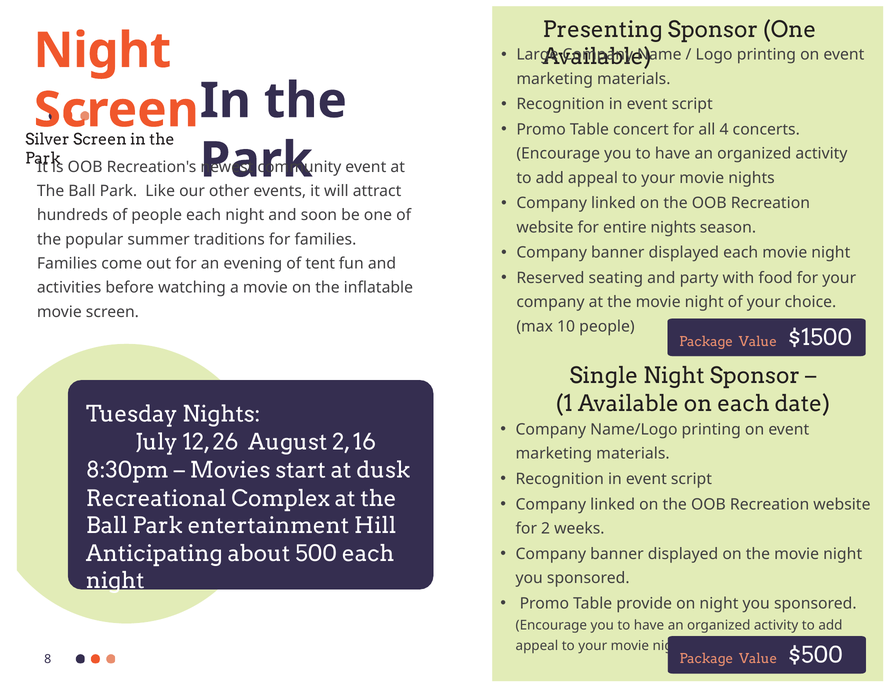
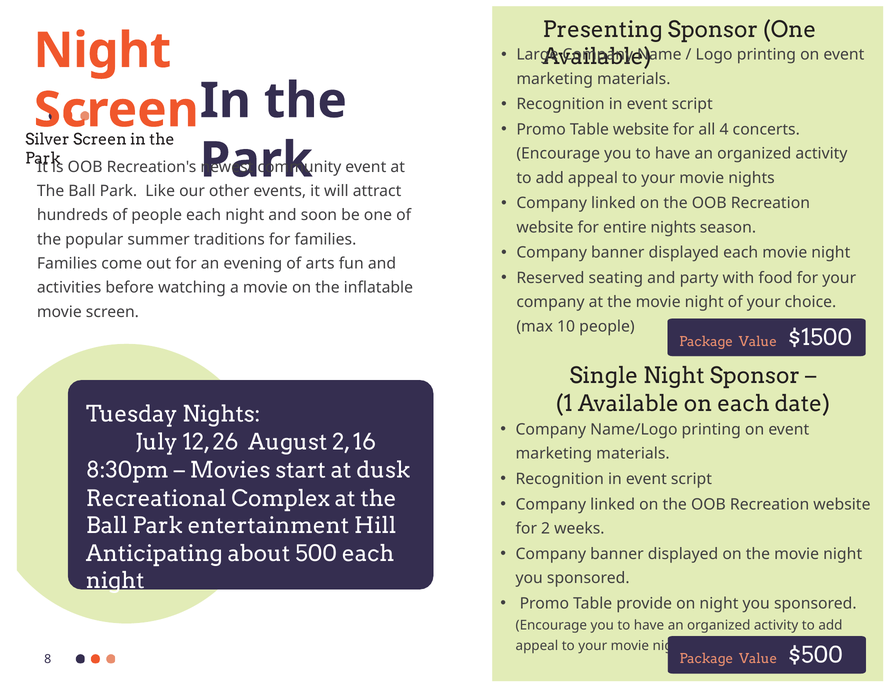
Table concert: concert -> website
tent: tent -> arts
